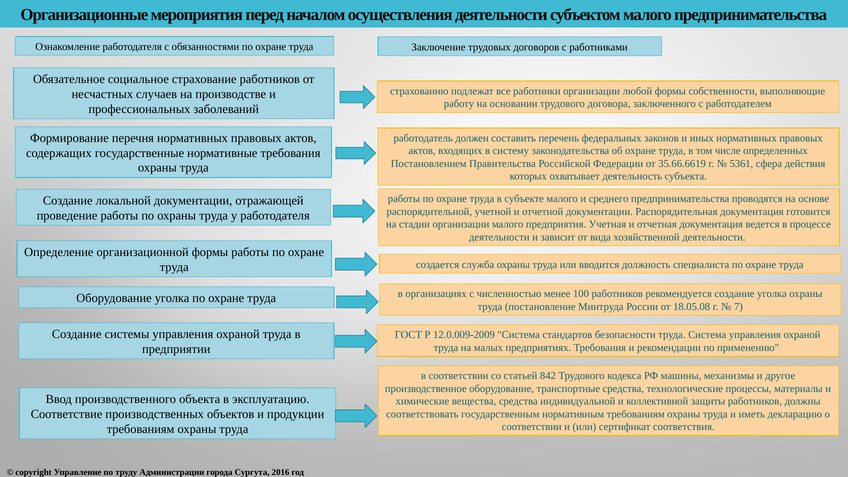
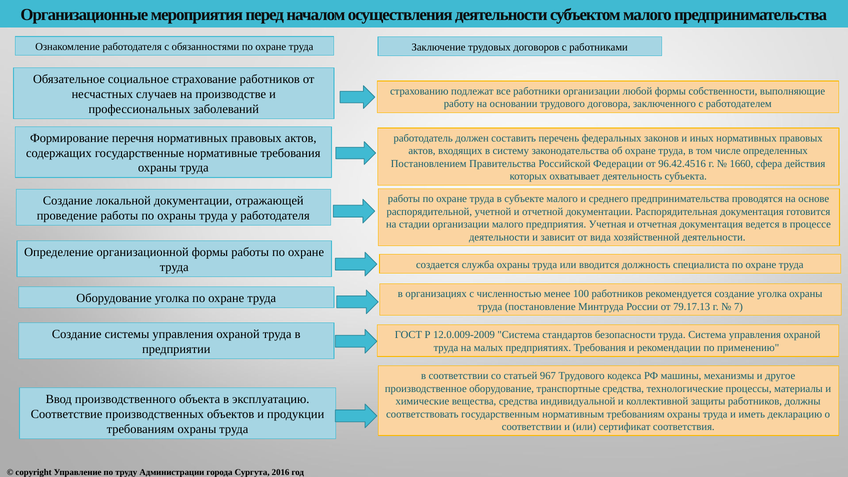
35.66.6619: 35.66.6619 -> 96.42.4516
5361: 5361 -> 1660
18.05.08: 18.05.08 -> 79.17.13
842: 842 -> 967
